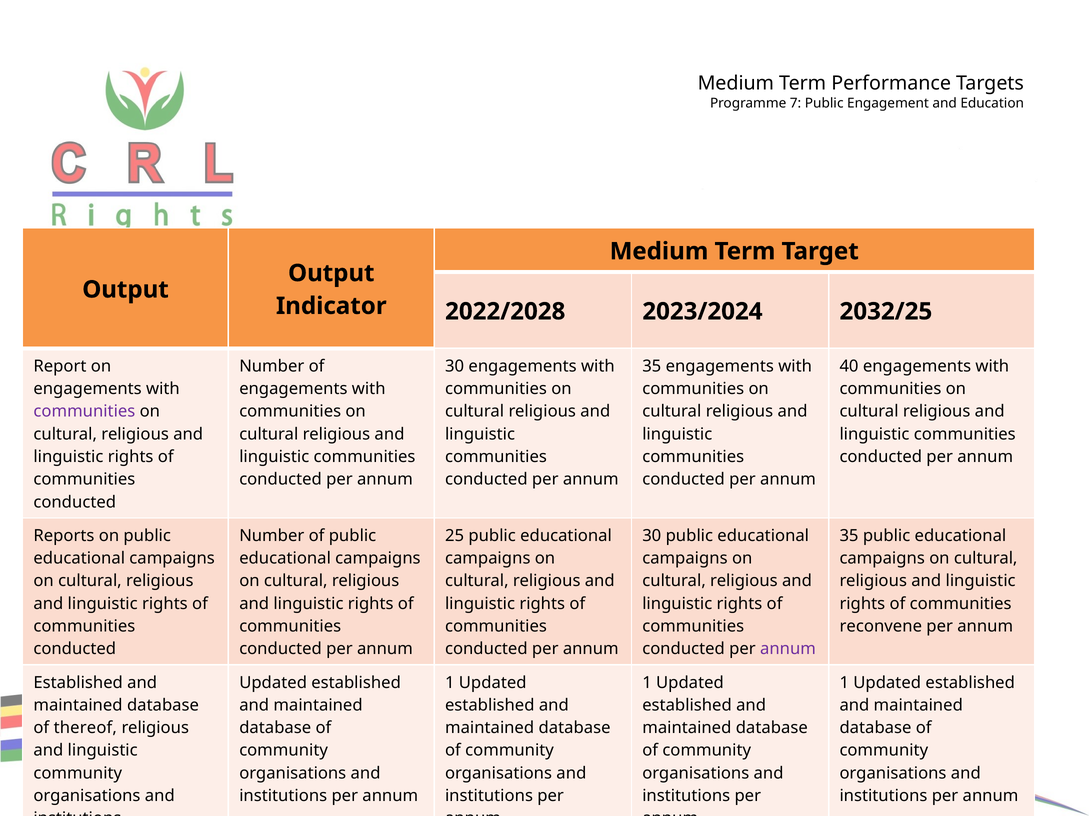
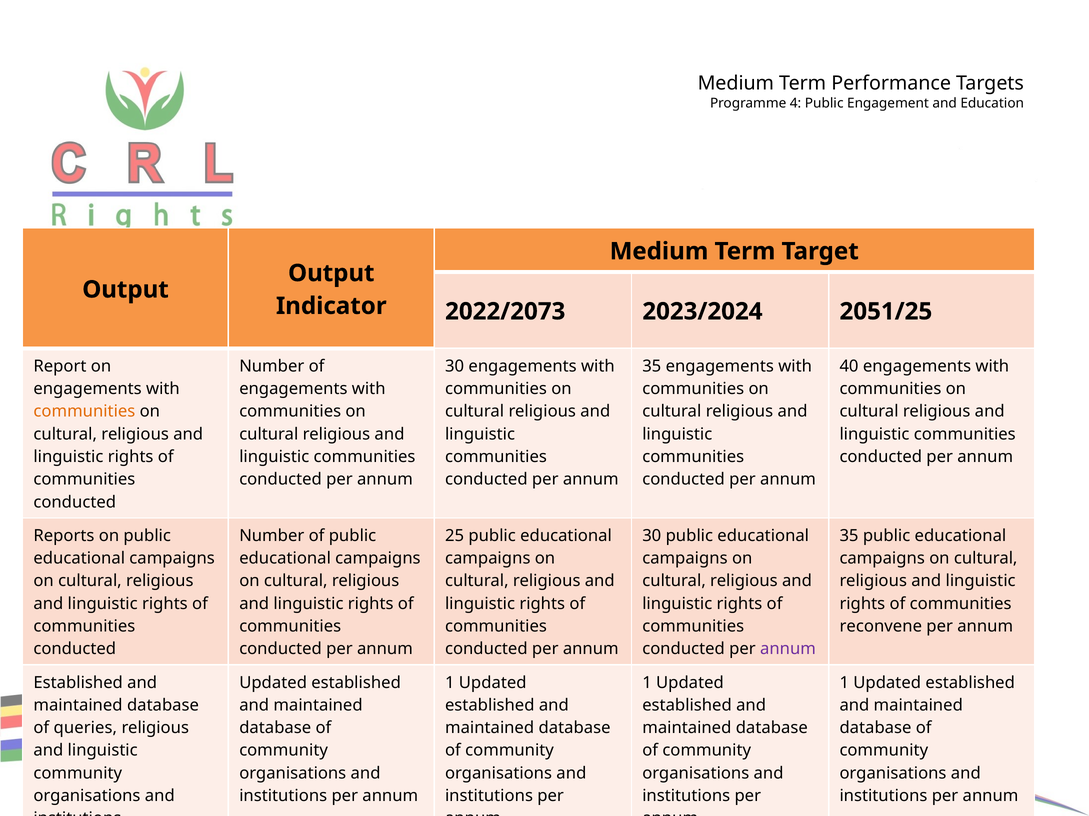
7: 7 -> 4
2022/2028: 2022/2028 -> 2022/2073
2032/25: 2032/25 -> 2051/25
communities at (84, 412) colour: purple -> orange
thereof: thereof -> queries
